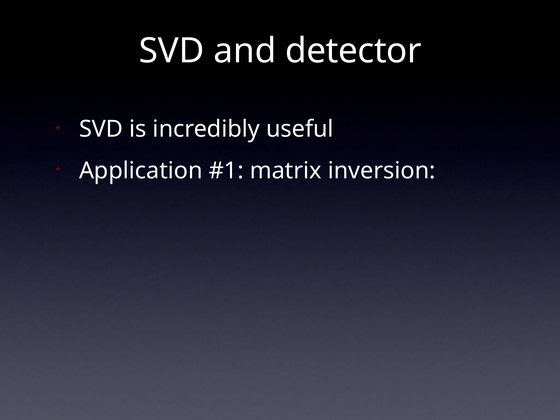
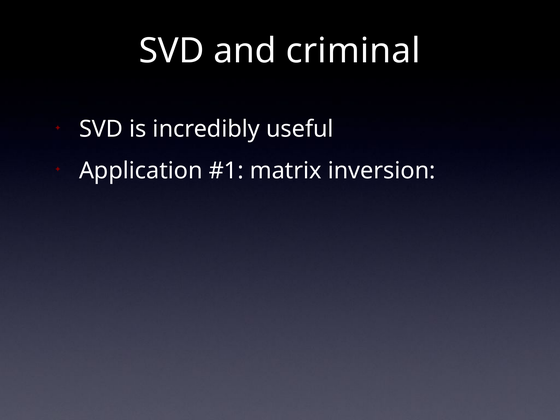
detector: detector -> criminal
